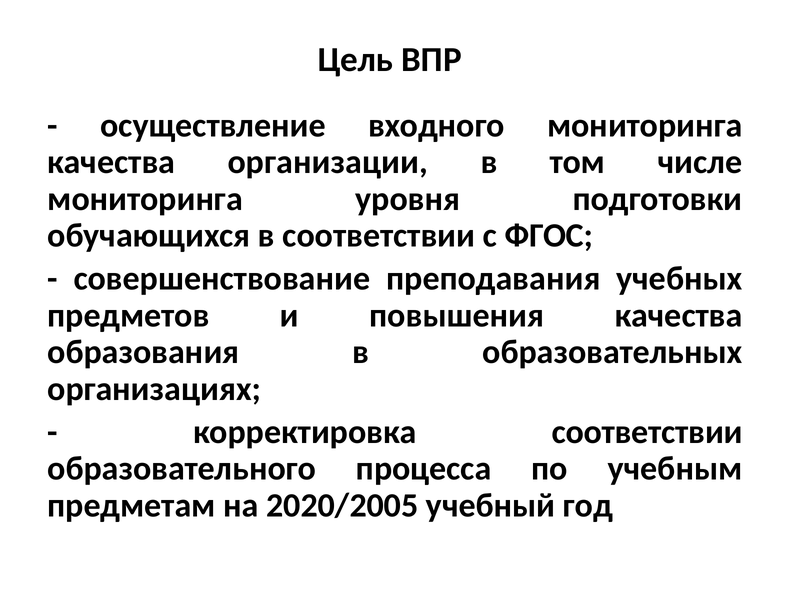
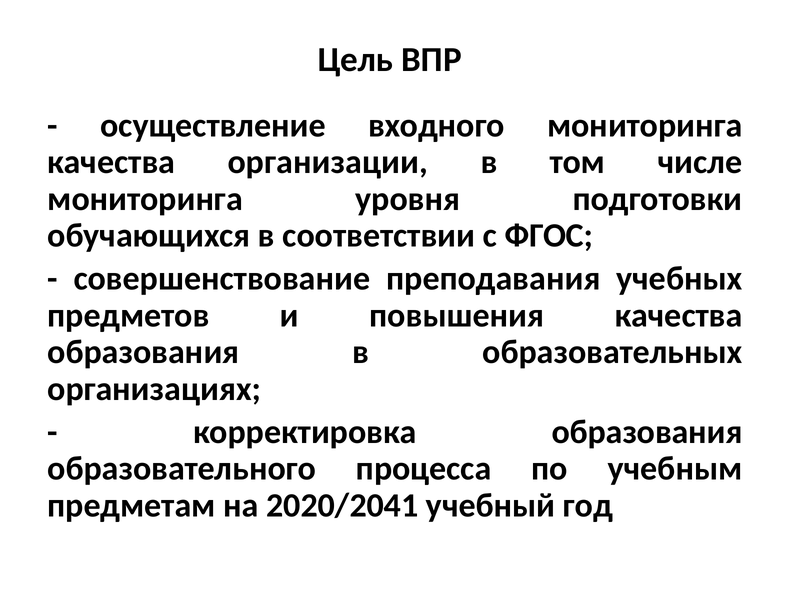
корректировка соответствии: соответствии -> образования
2020/2005: 2020/2005 -> 2020/2041
